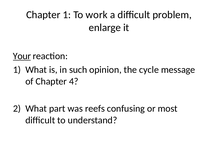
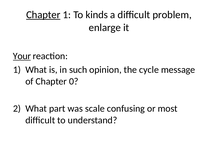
Chapter at (43, 15) underline: none -> present
work: work -> kinds
4: 4 -> 0
reefs: reefs -> scale
